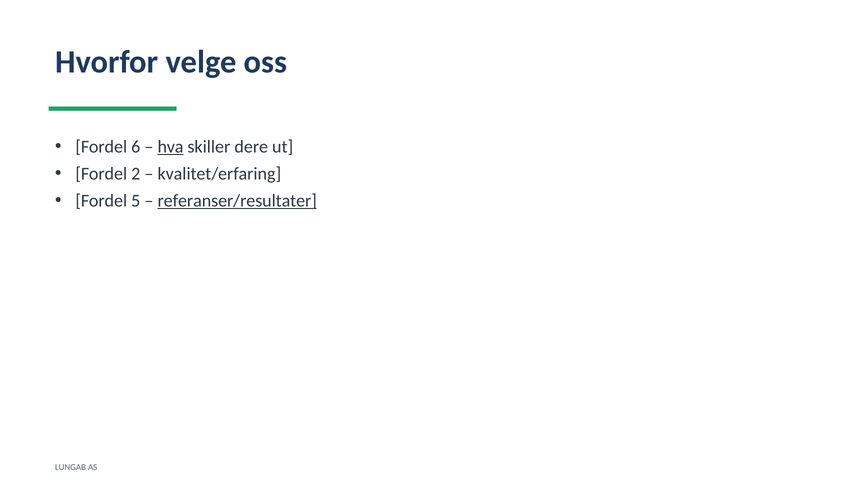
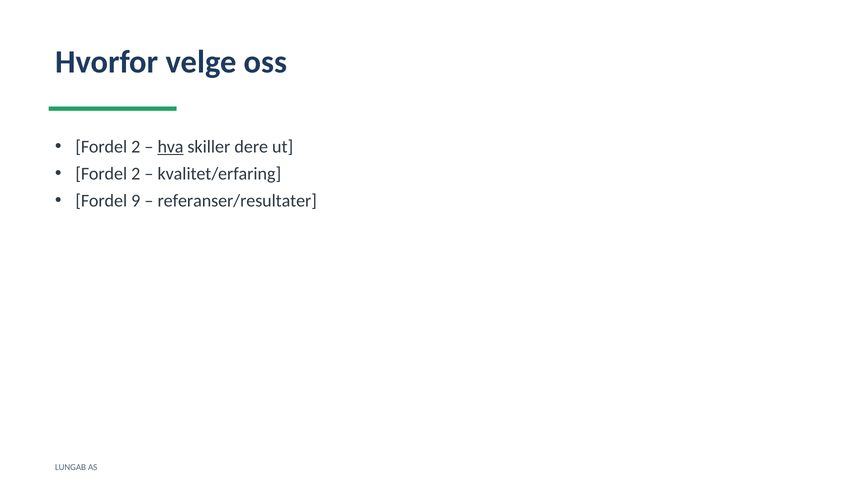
6 at (136, 147): 6 -> 2
5: 5 -> 9
referanser/resultater underline: present -> none
